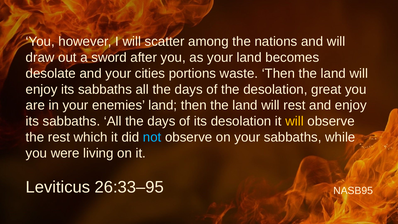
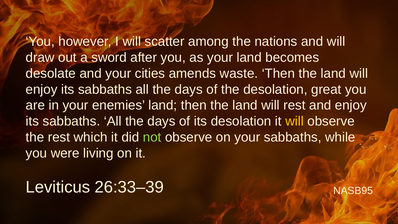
portions: portions -> amends
not colour: light blue -> light green
26:33–95: 26:33–95 -> 26:33–39
